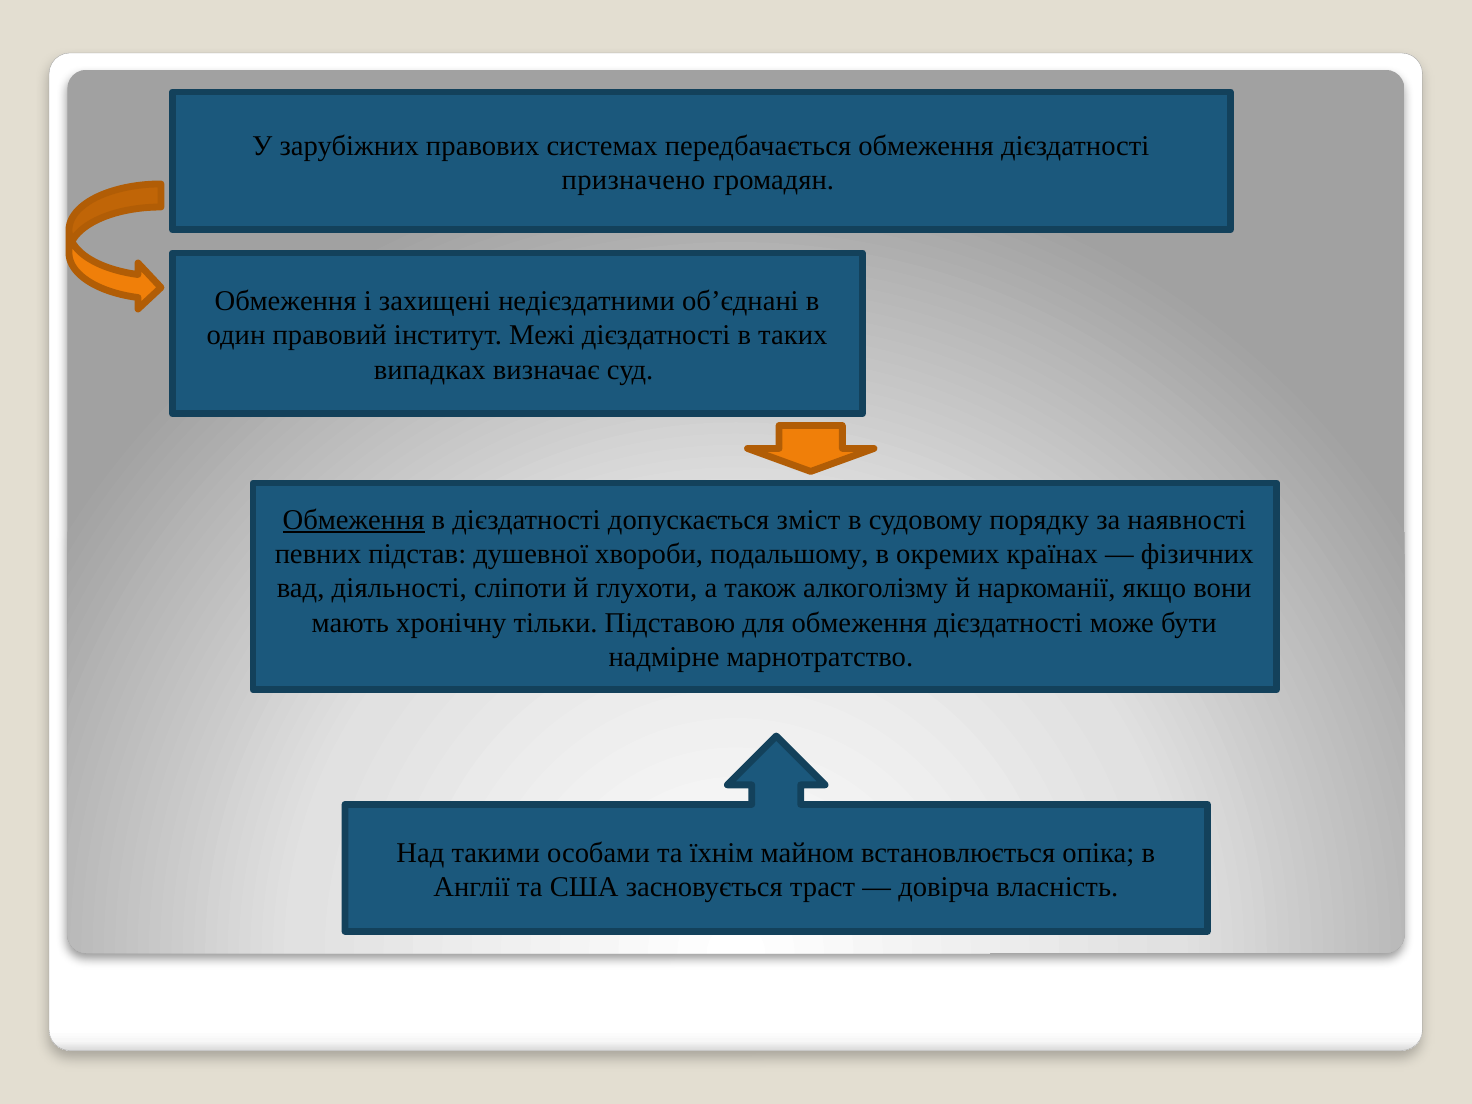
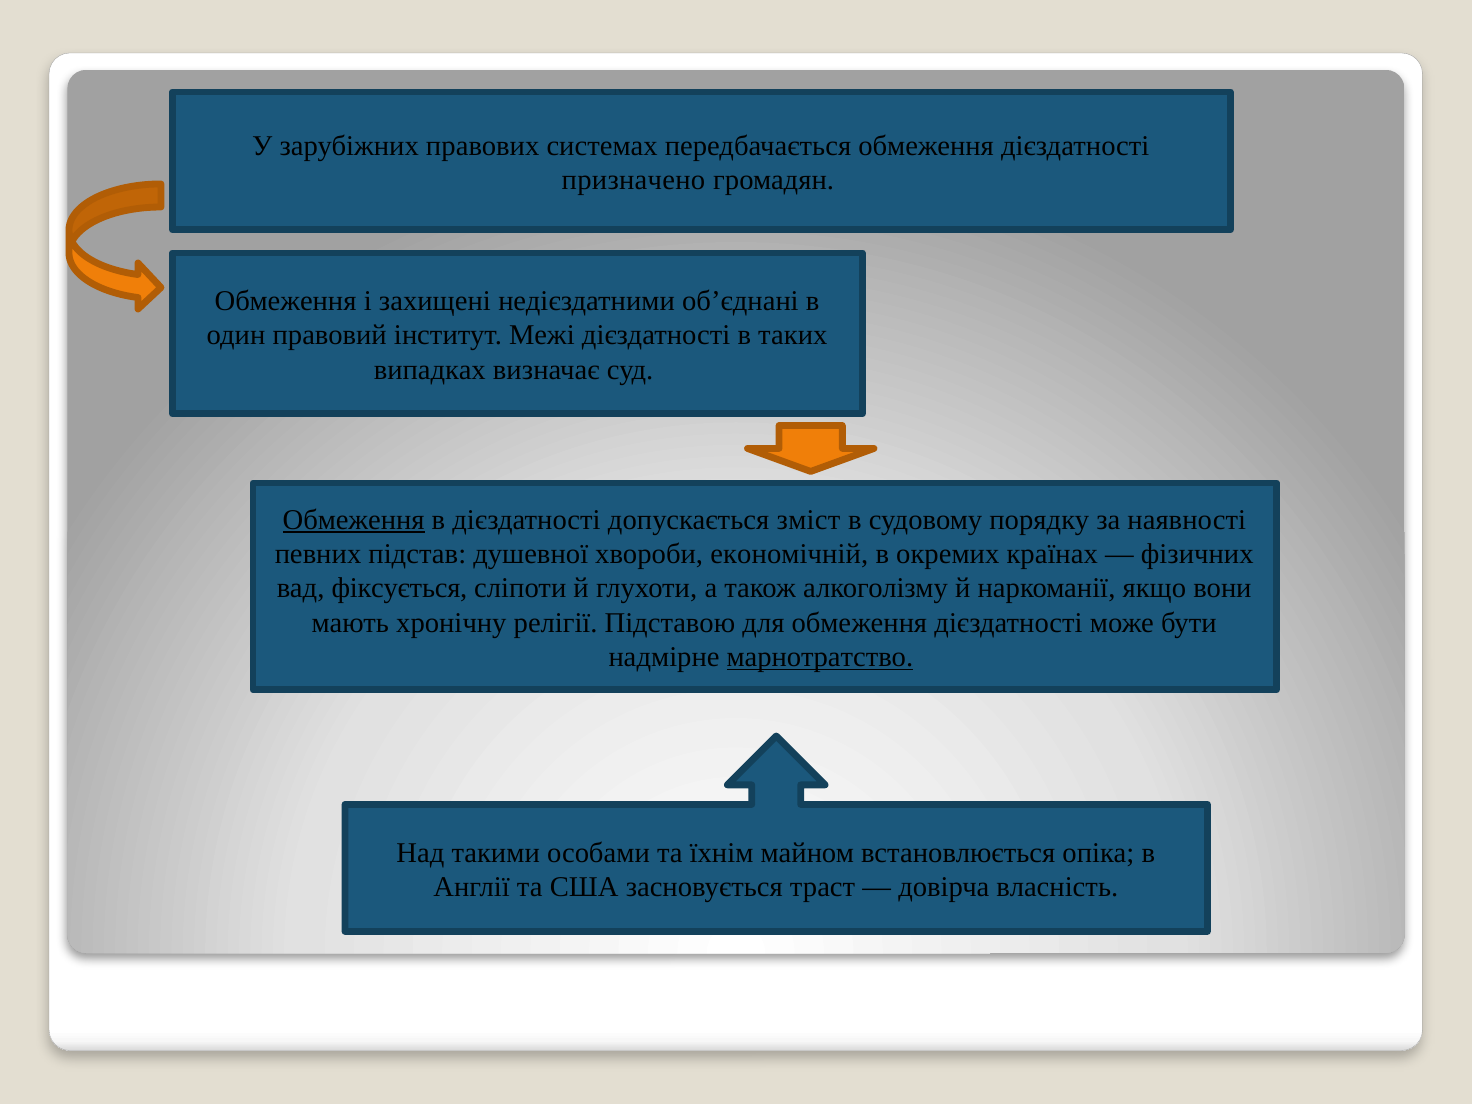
подальшому: подальшому -> економічній
діяльності: діяльності -> фіксується
тільки: тільки -> релігії
марнотратство underline: none -> present
